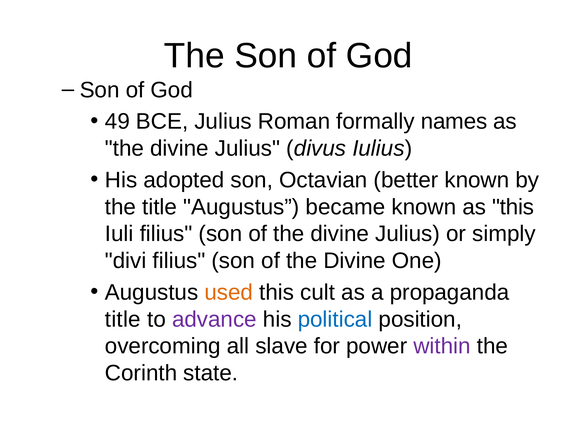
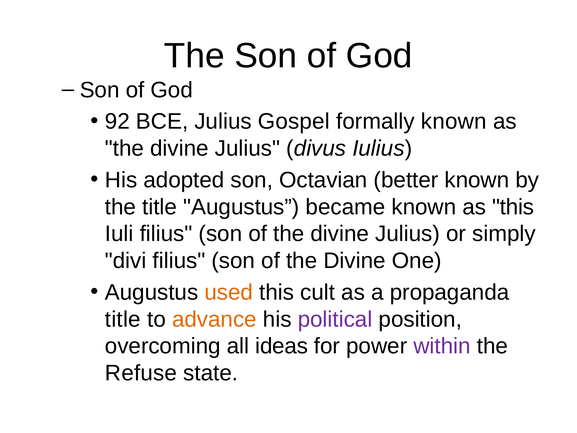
49: 49 -> 92
Roman: Roman -> Gospel
formally names: names -> known
advance colour: purple -> orange
political colour: blue -> purple
slave: slave -> ideas
Corinth: Corinth -> Refuse
